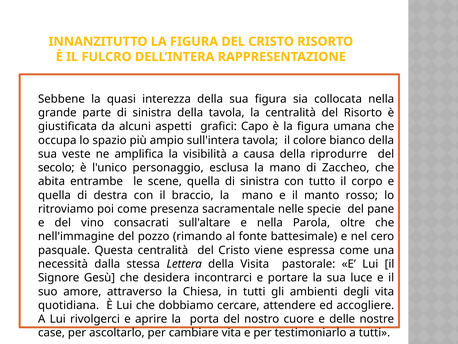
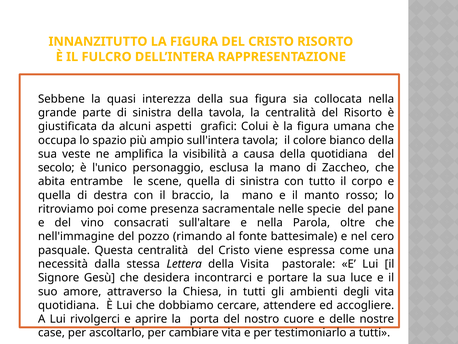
Capo: Capo -> Colui
della riprodurre: riprodurre -> quotidiana
